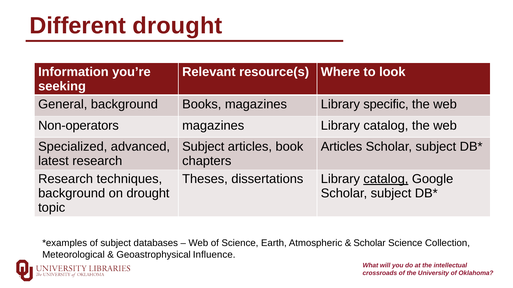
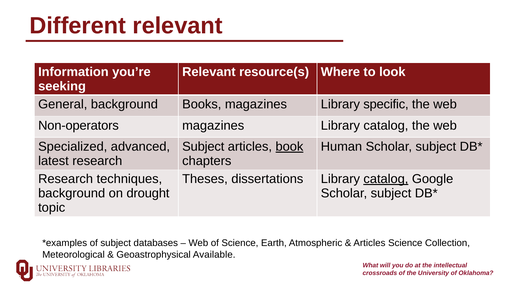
Different drought: drought -> relevant
book underline: none -> present
Articles at (342, 147): Articles -> Human
Scholar at (370, 244): Scholar -> Articles
Influence: Influence -> Available
